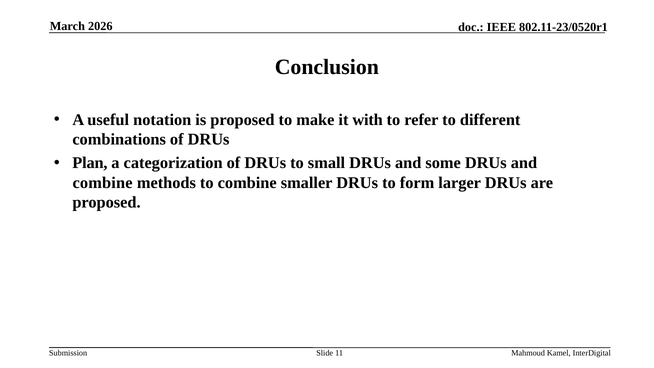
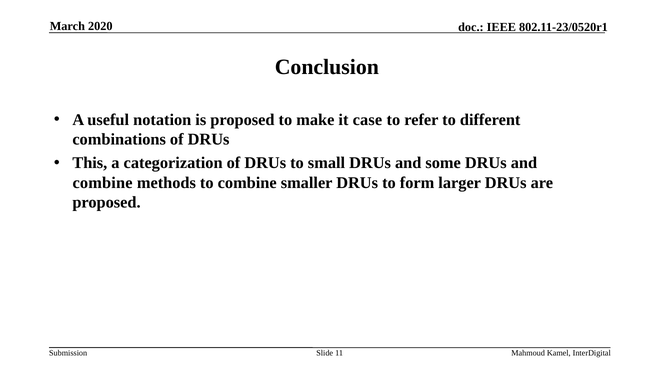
2026: 2026 -> 2020
with: with -> case
Plan: Plan -> This
